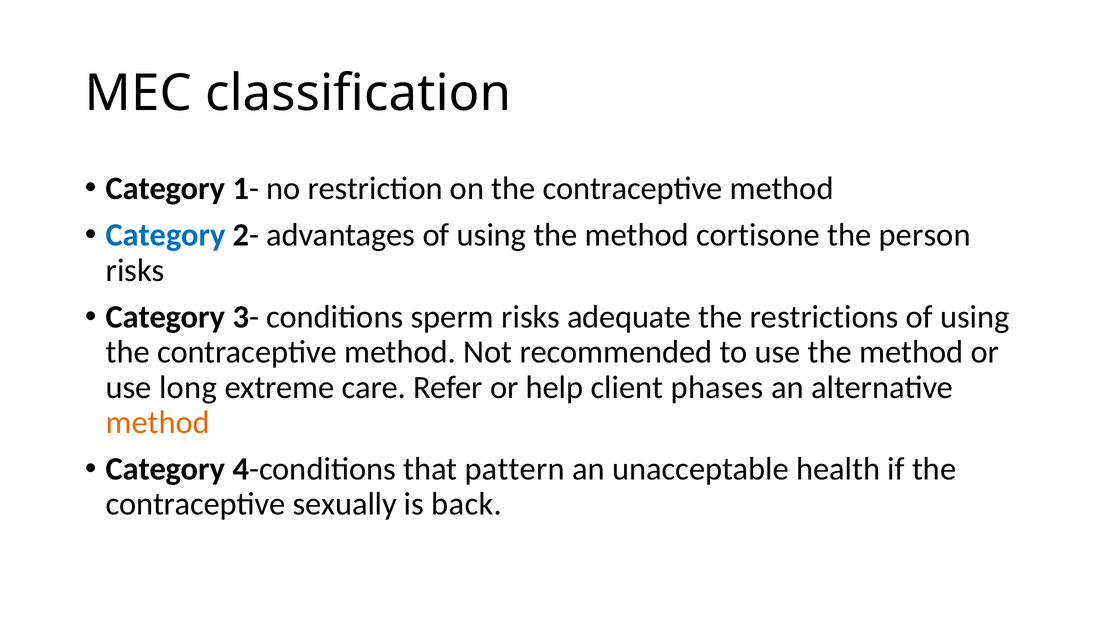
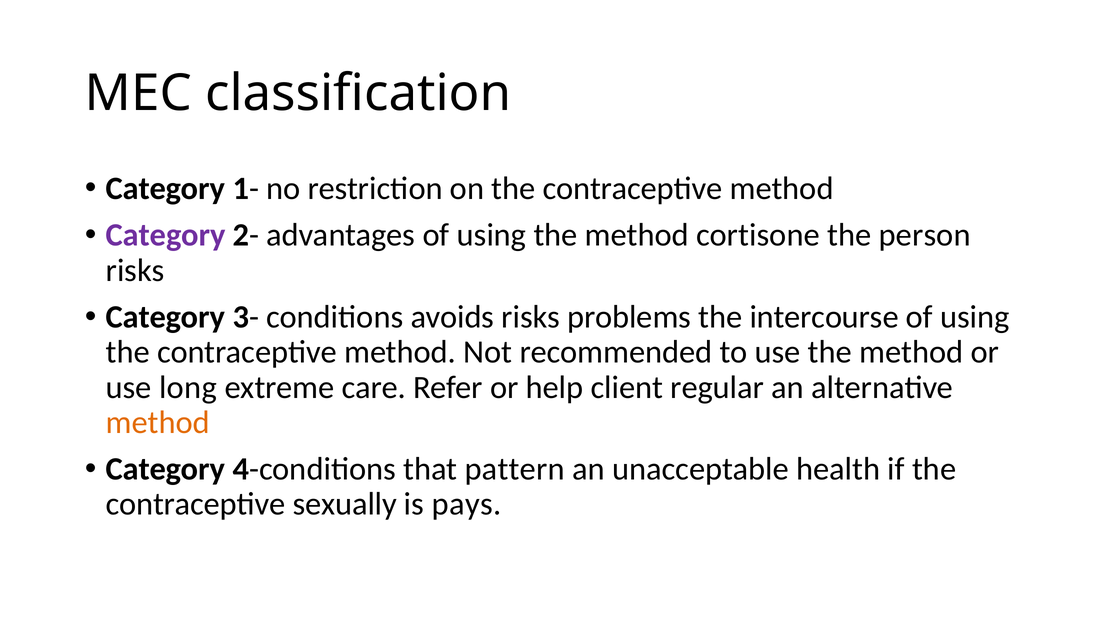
Category at (166, 235) colour: blue -> purple
sperm: sperm -> avoids
adequate: adequate -> problems
restrictions: restrictions -> intercourse
phases: phases -> regular
back: back -> pays
